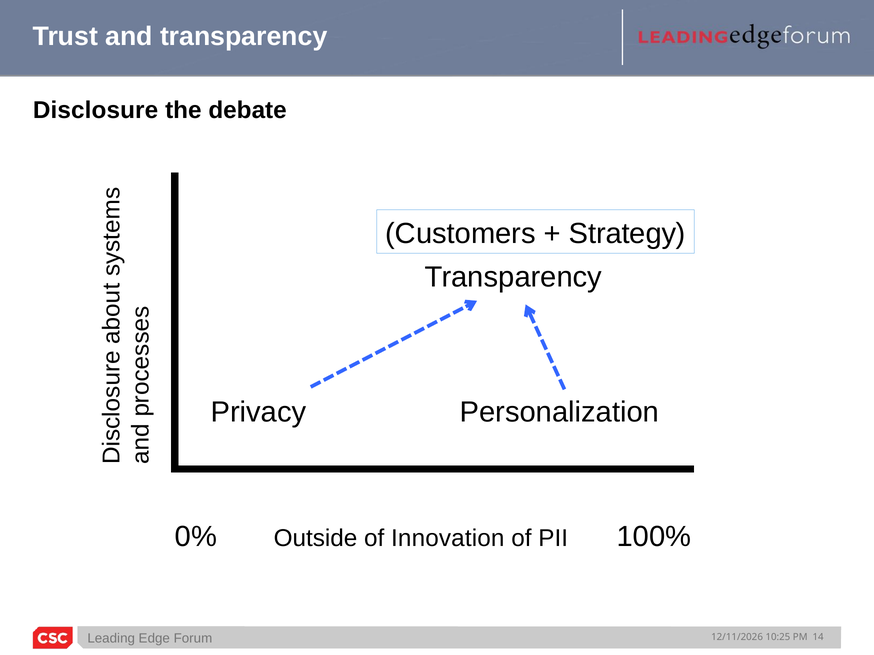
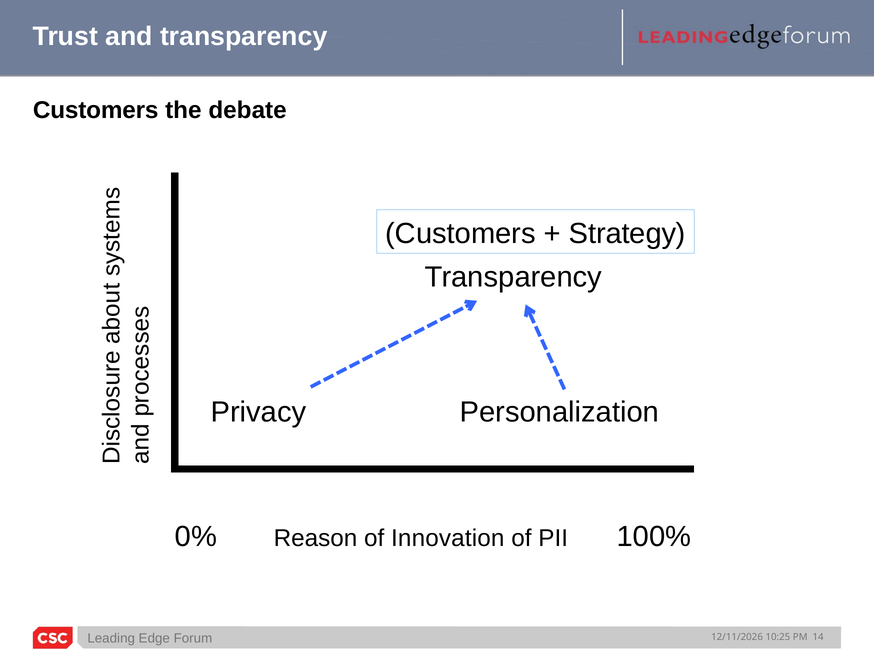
Disclosure at (96, 110): Disclosure -> Customers
Outside: Outside -> Reason
